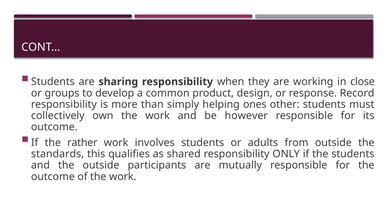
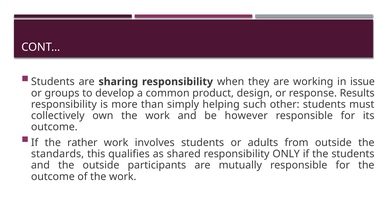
close: close -> issue
Record: Record -> Results
ones: ones -> such
